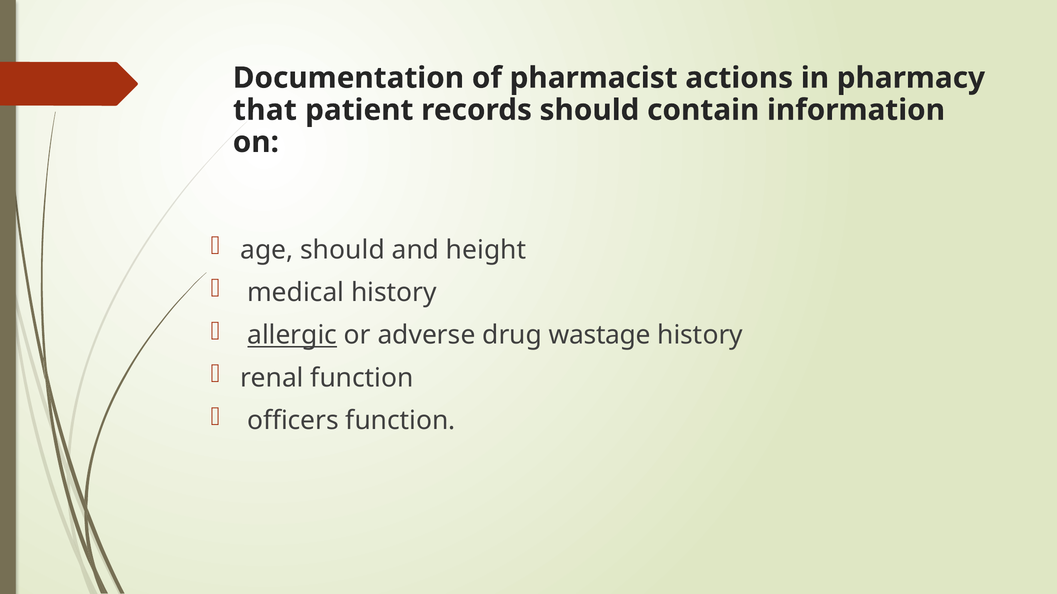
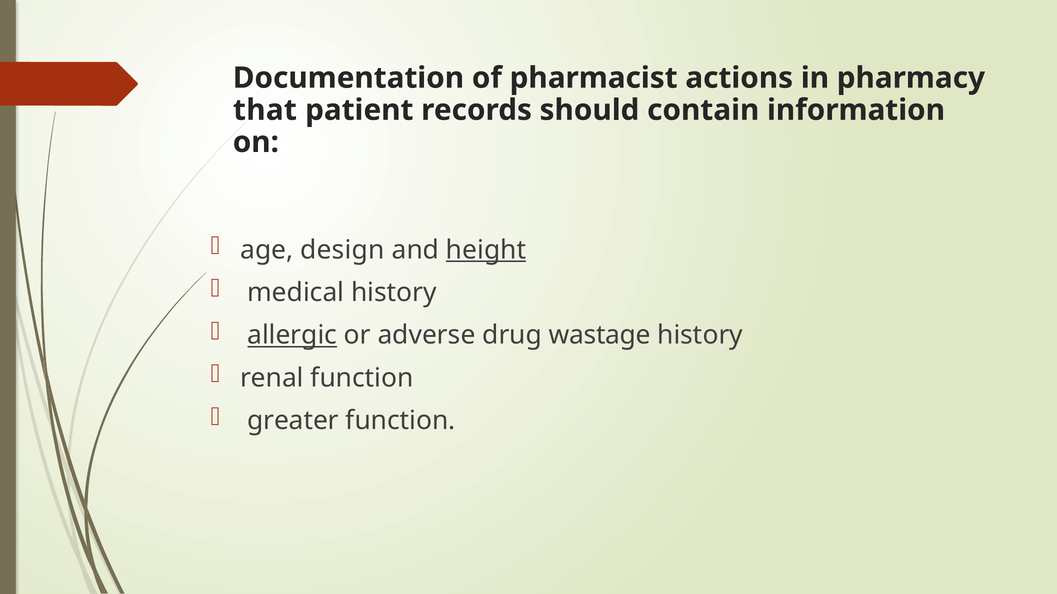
age should: should -> design
height underline: none -> present
officers: officers -> greater
